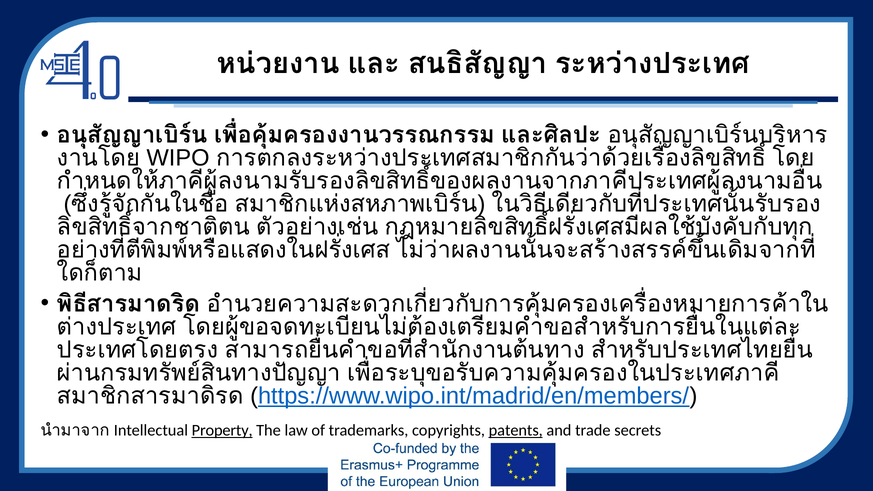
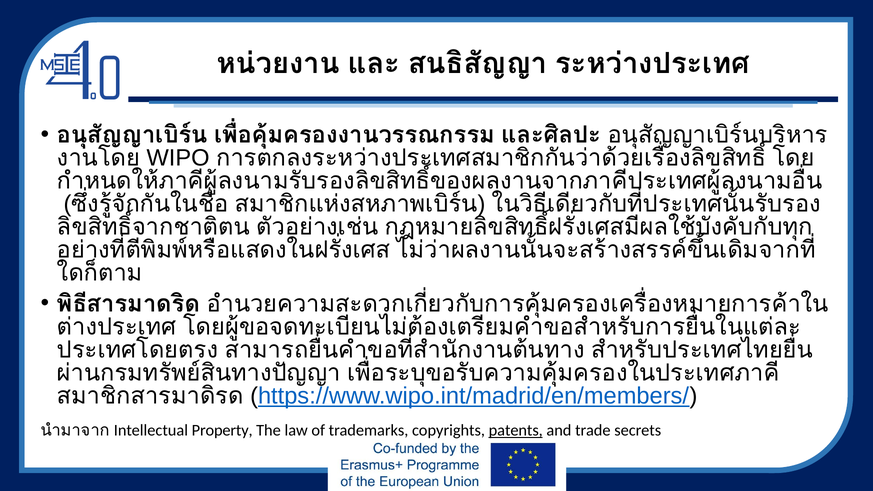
Property underline: present -> none
